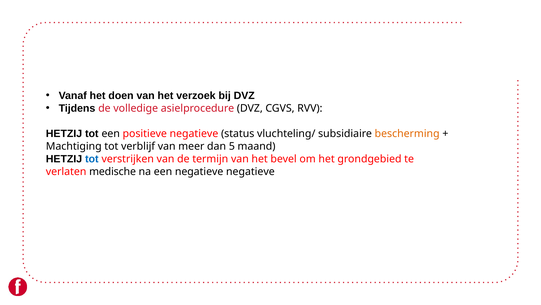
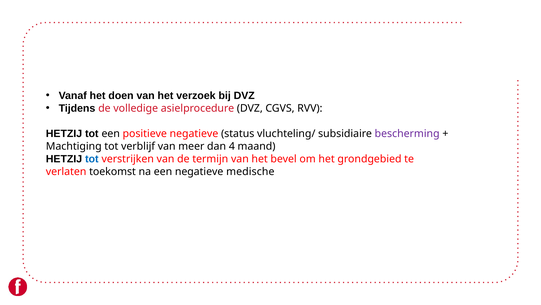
bescherming colour: orange -> purple
5: 5 -> 4
medische: medische -> toekomst
negatieve negatieve: negatieve -> medische
